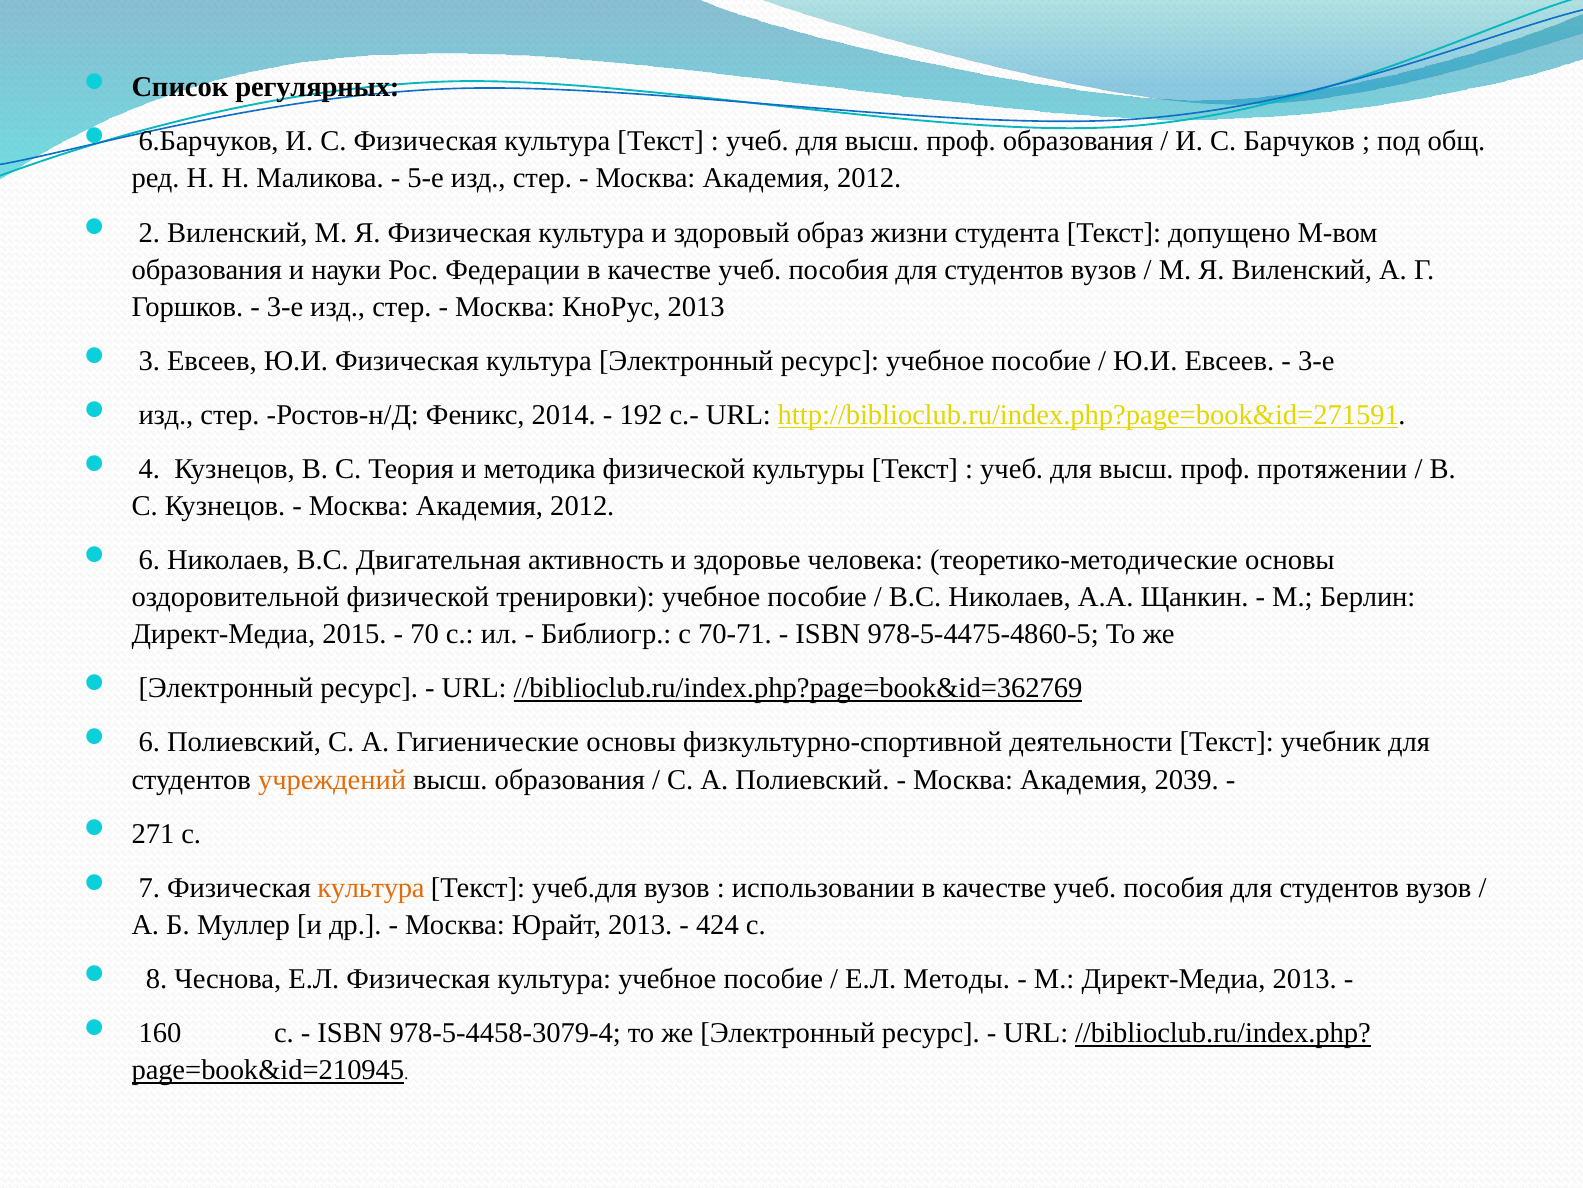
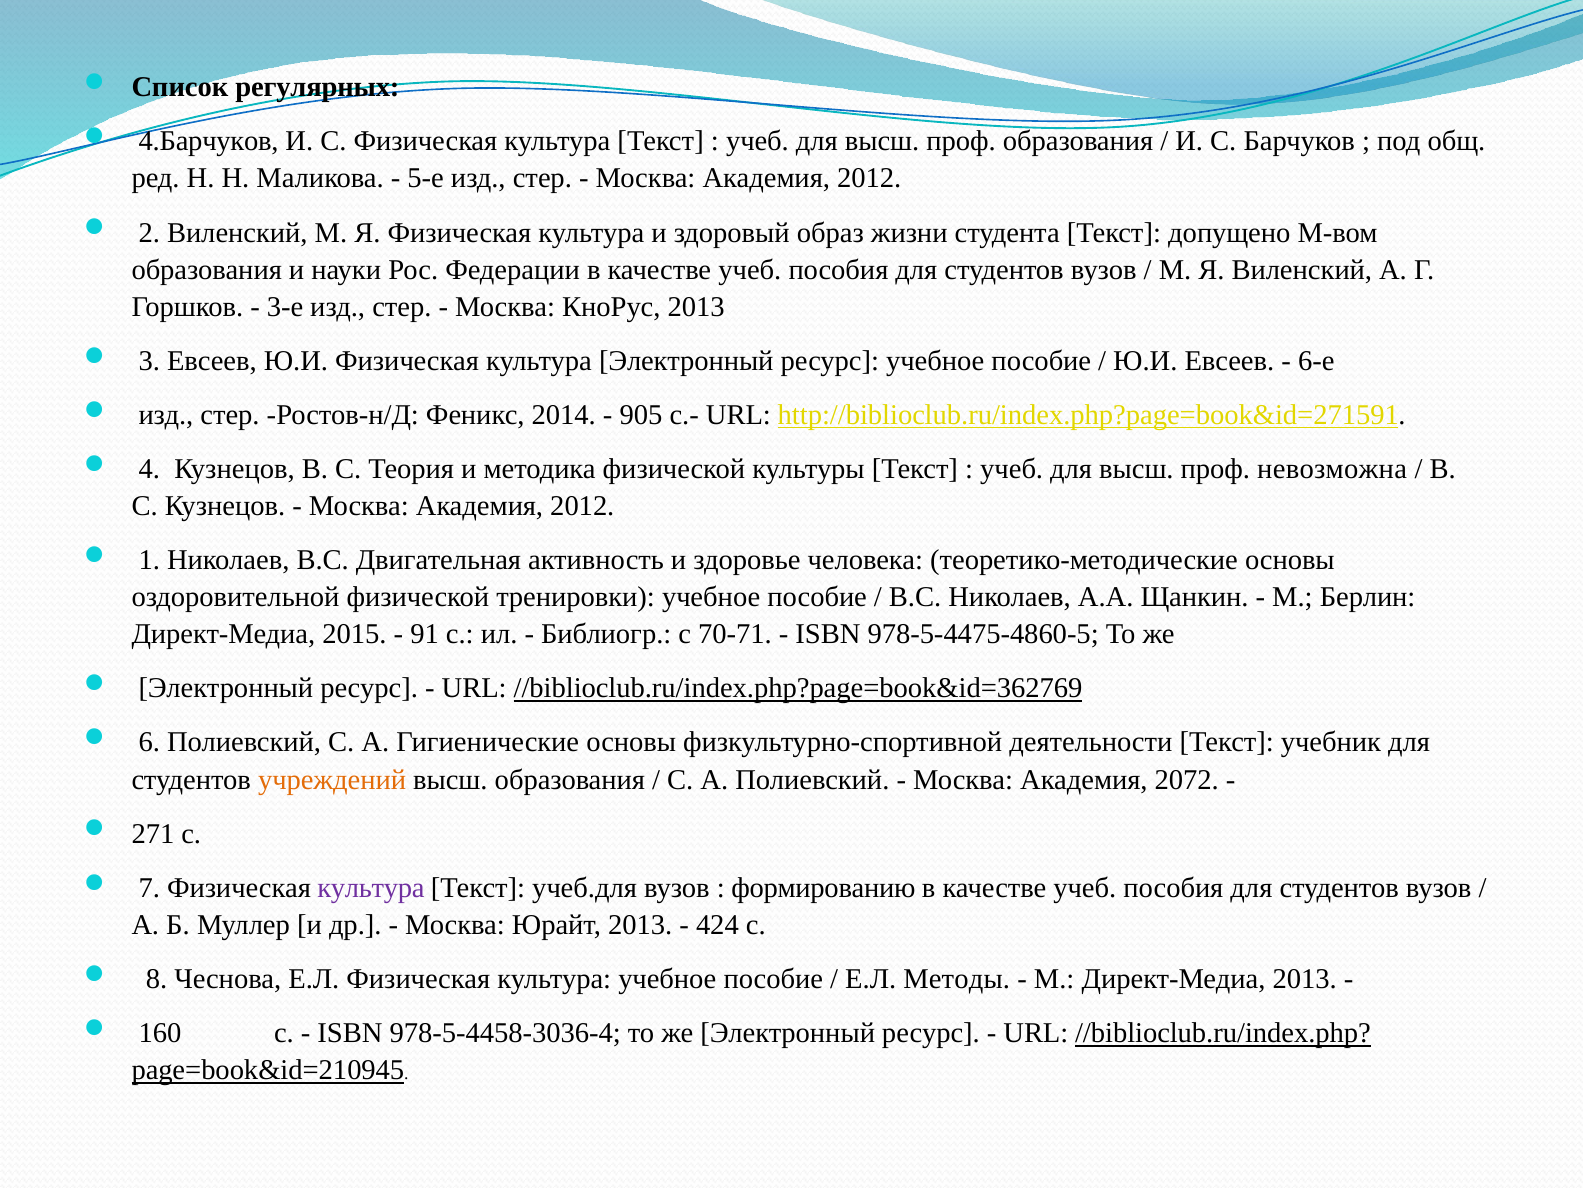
6.Барчуков: 6.Барчуков -> 4.Барчуков
3-е at (1316, 361): 3-е -> 6-е
192: 192 -> 905
протяжении: протяжении -> невозможна
6 at (149, 560): 6 -> 1
70: 70 -> 91
2039: 2039 -> 2072
культура at (371, 887) colour: orange -> purple
использовании: использовании -> формированию
978-5-4458-3079-4: 978-5-4458-3079-4 -> 978-5-4458-3036-4
